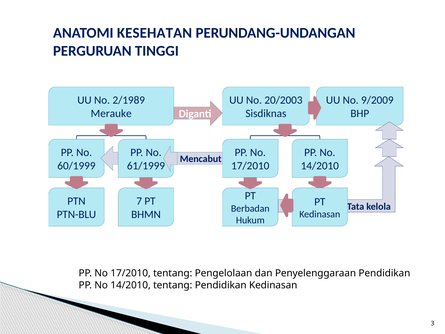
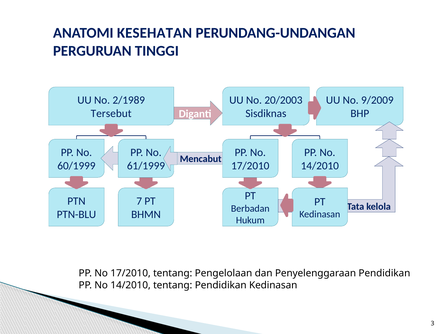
Merauke: Merauke -> Tersebut
